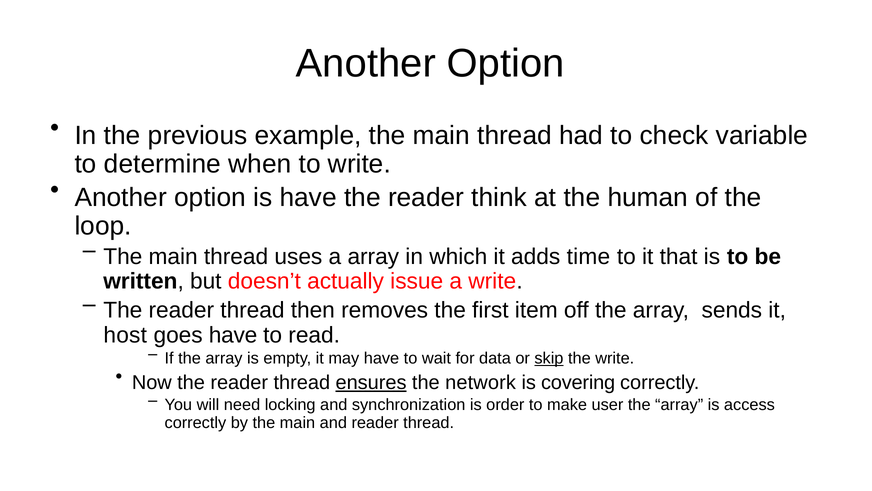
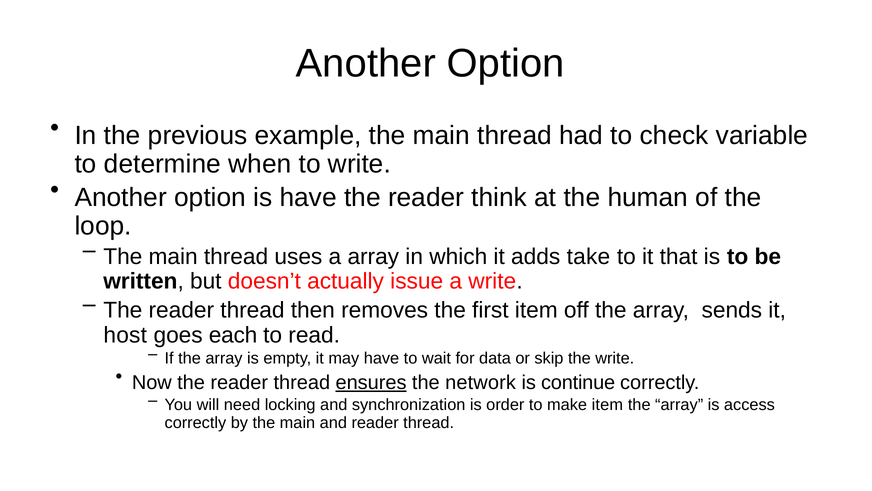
time: time -> take
goes have: have -> each
skip underline: present -> none
covering: covering -> continue
make user: user -> item
